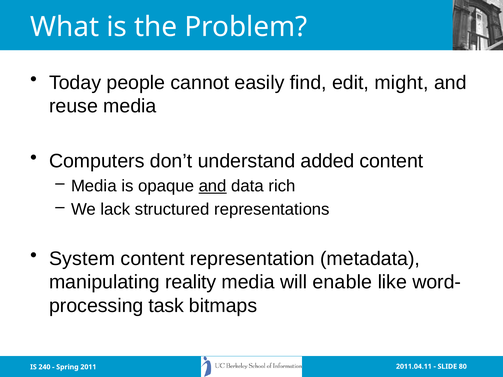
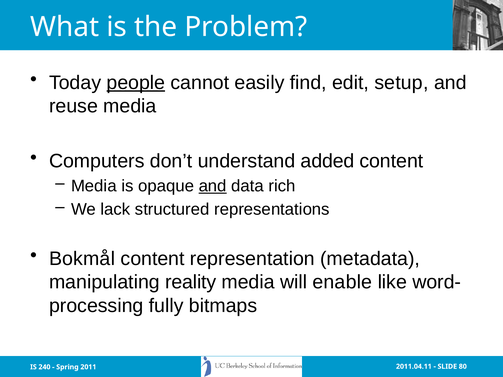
people underline: none -> present
might: might -> setup
System: System -> Bokmål
task: task -> fully
